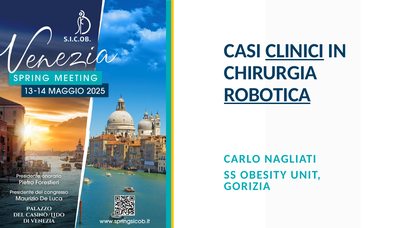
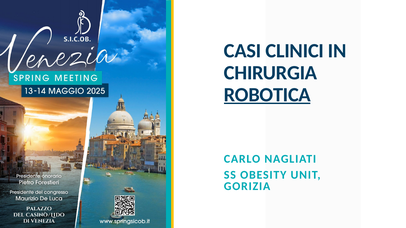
CLINICI underline: present -> none
